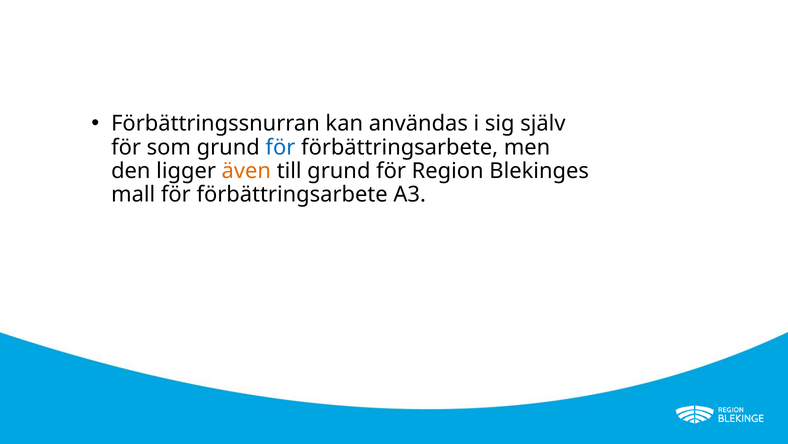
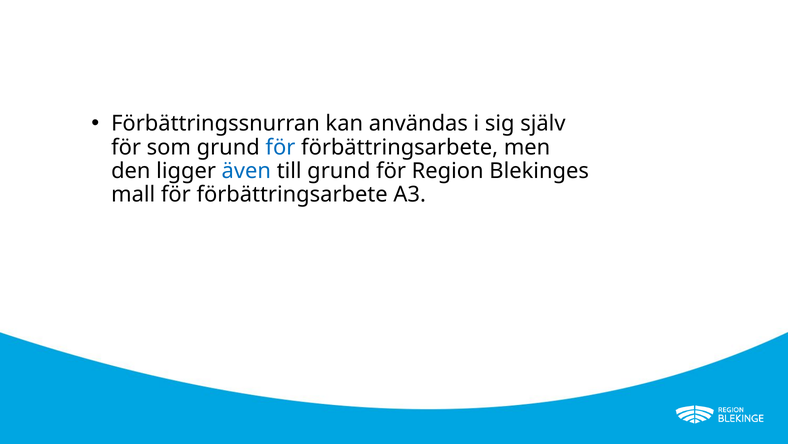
även colour: orange -> blue
